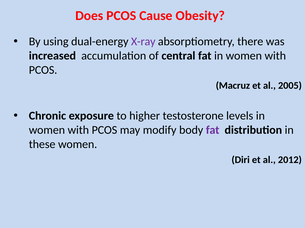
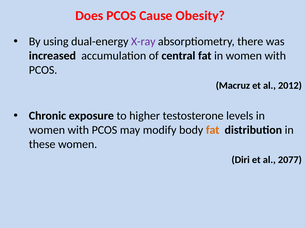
2005: 2005 -> 2012
fat at (213, 130) colour: purple -> orange
2012: 2012 -> 2077
